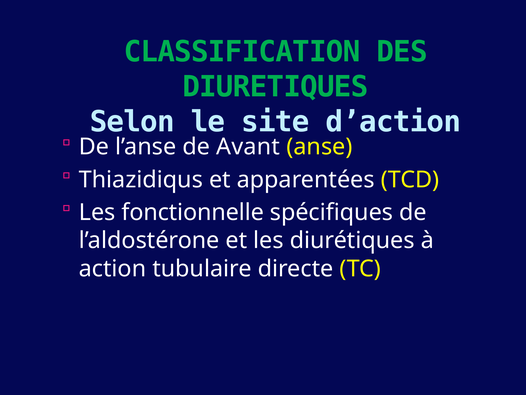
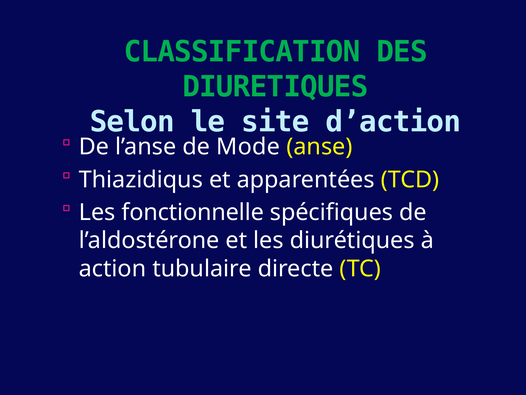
Avant: Avant -> Mode
